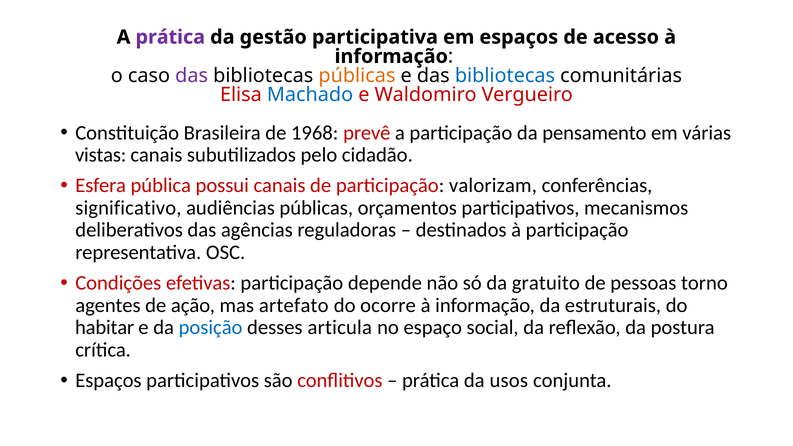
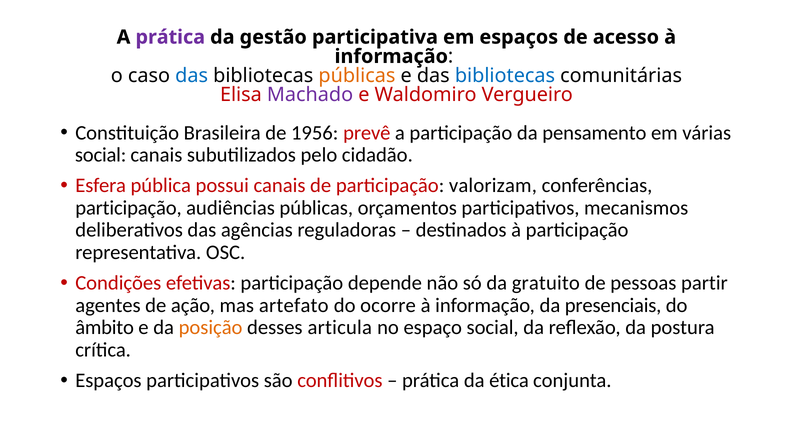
das at (192, 76) colour: purple -> blue
Machado colour: blue -> purple
1968: 1968 -> 1956
vistas at (101, 155): vistas -> social
significativo at (128, 208): significativo -> participação
torno: torno -> partir
estruturais: estruturais -> presenciais
habitar: habitar -> âmbito
posição colour: blue -> orange
usos: usos -> ética
